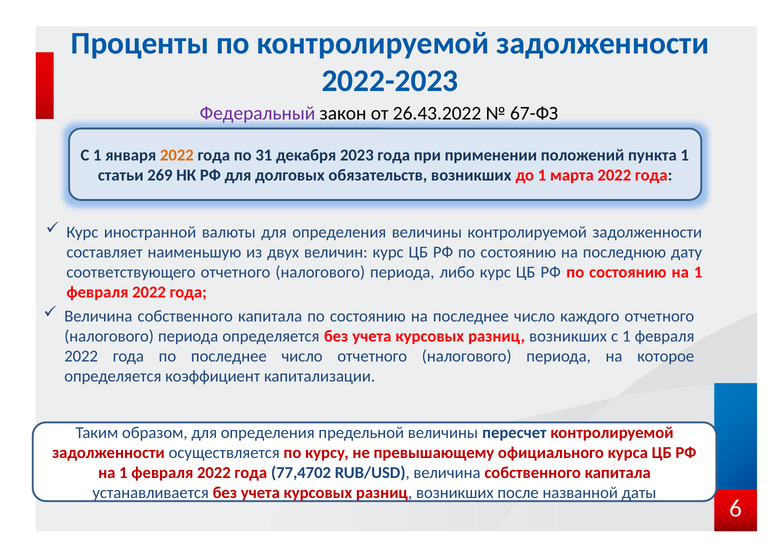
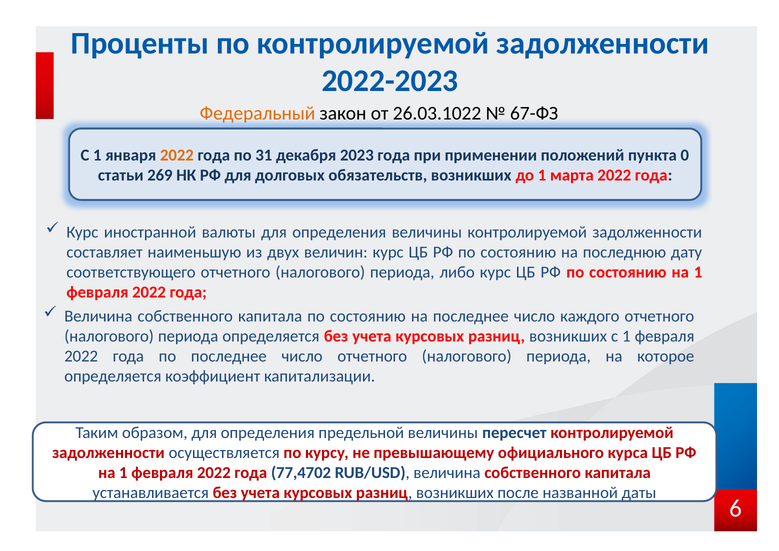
Федеральный colour: purple -> orange
26.43.2022: 26.43.2022 -> 26.03.1022
пункта 1: 1 -> 0
